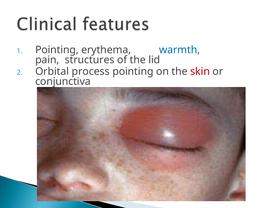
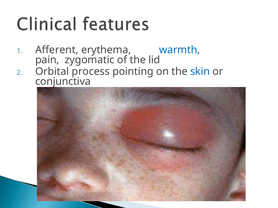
Pointing at (57, 50): Pointing -> Afferent
structures: structures -> zygomatic
skin colour: red -> blue
